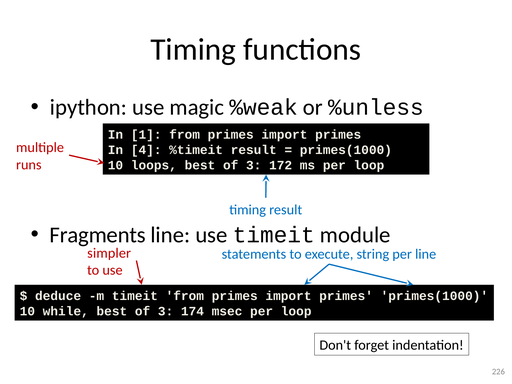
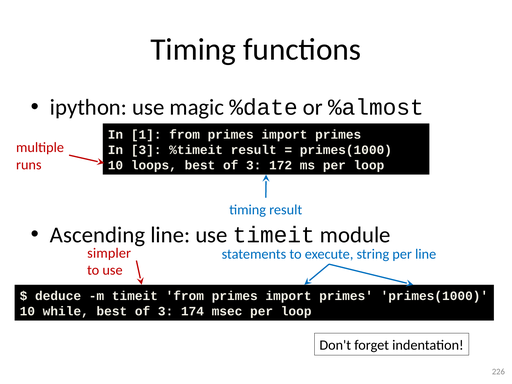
%weak: %weak -> %date
%unless: %unless -> %almost
In 4: 4 -> 3
Fragments: Fragments -> Ascending
